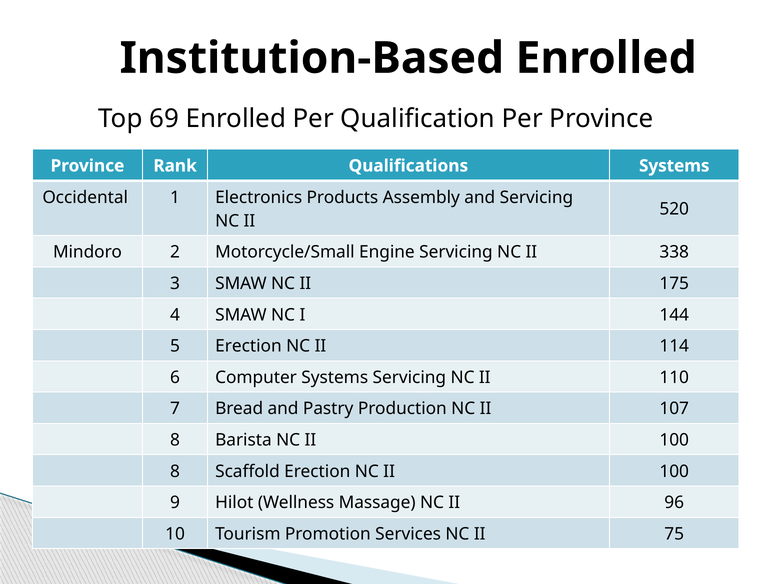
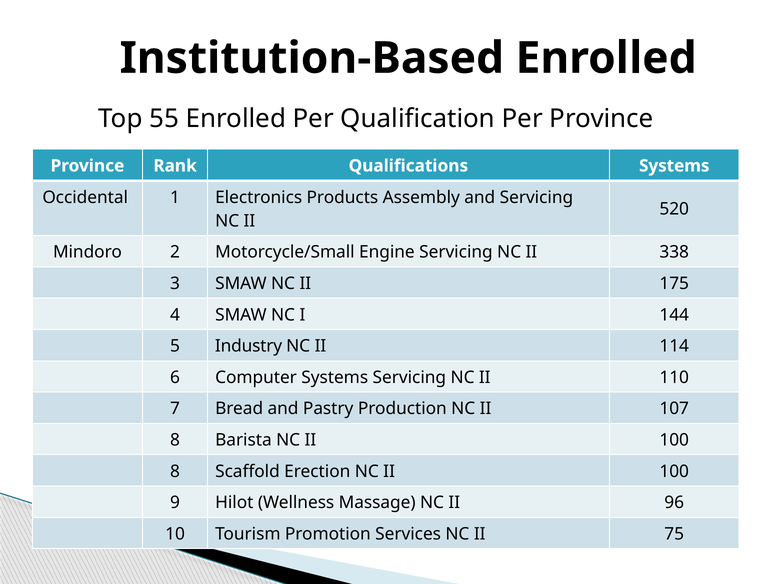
69: 69 -> 55
5 Erection: Erection -> Industry
